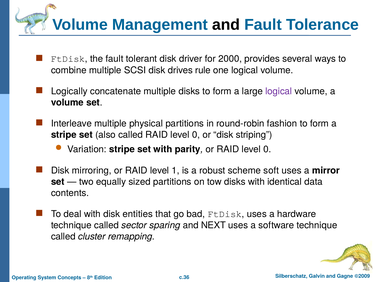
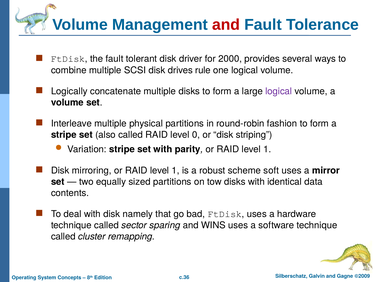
and at (226, 25) colour: black -> red
0 at (267, 149): 0 -> 1
entities: entities -> namely
NEXT: NEXT -> WINS
